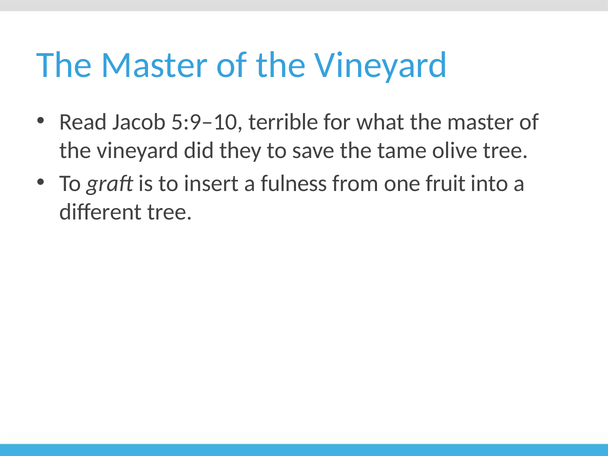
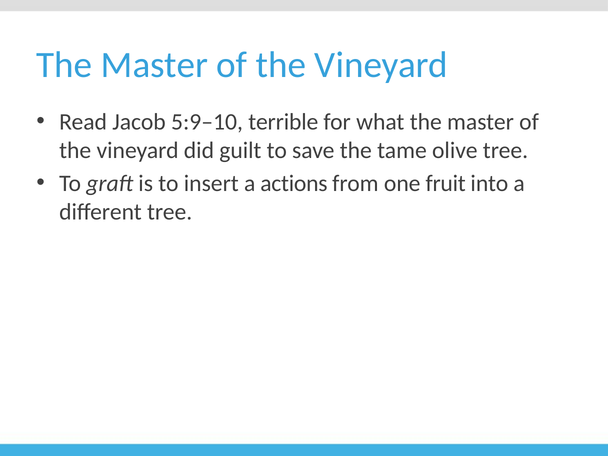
they: they -> guilt
fulness: fulness -> actions
